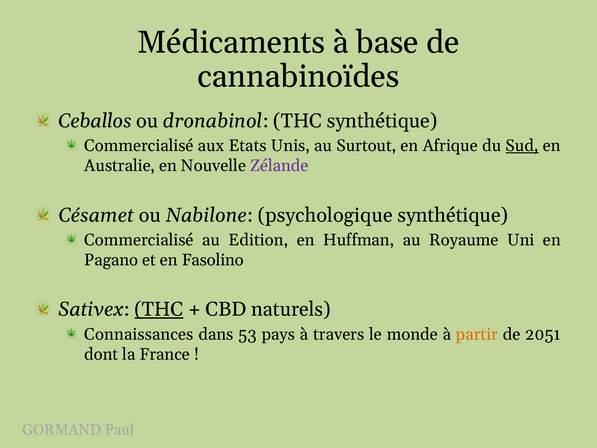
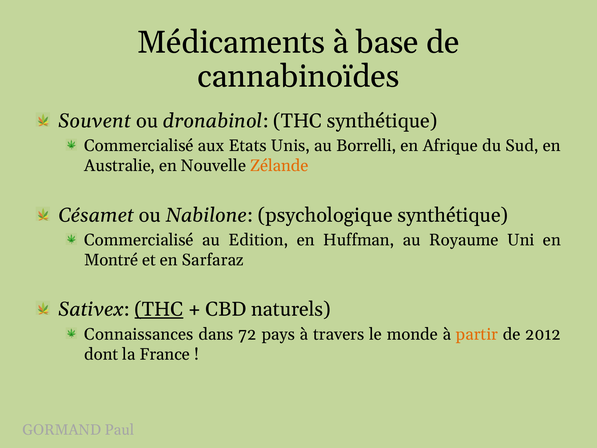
Ceballos: Ceballos -> Souvent
Surtout: Surtout -> Borrelli
Sud underline: present -> none
Zélande colour: purple -> orange
Pagano: Pagano -> Montré
Fasolino: Fasolino -> Sarfaraz
53: 53 -> 72
2051: 2051 -> 2012
